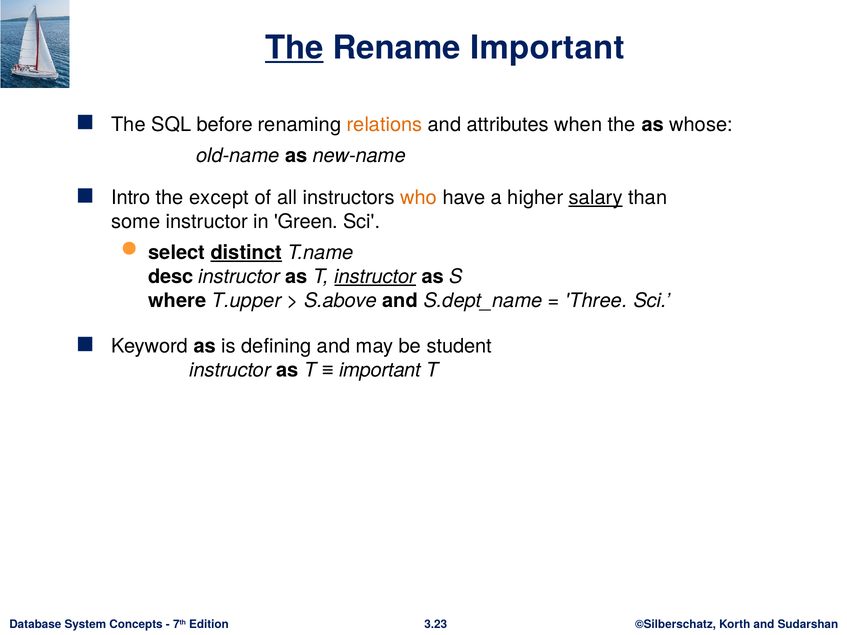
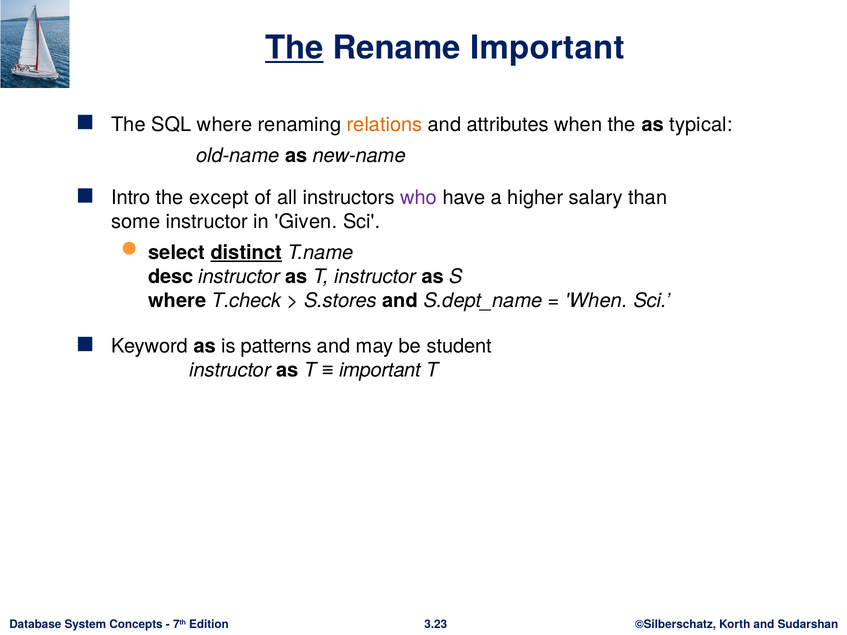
SQL before: before -> where
whose: whose -> typical
who colour: orange -> purple
salary underline: present -> none
Green: Green -> Given
instructor at (375, 277) underline: present -> none
T.upper: T.upper -> T.check
S.above: S.above -> S.stores
Three at (597, 301): Three -> When
defining: defining -> patterns
